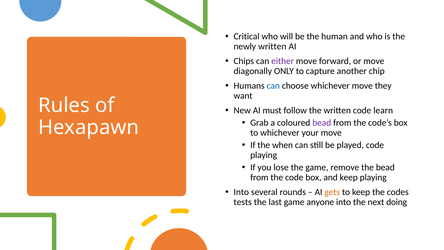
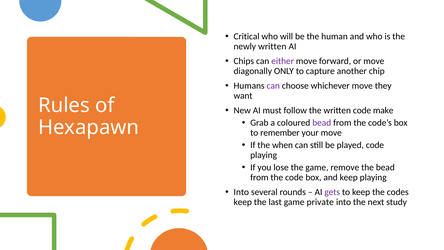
can at (273, 86) colour: blue -> purple
learn: learn -> make
to whichever: whichever -> remember
gets colour: orange -> purple
tests at (243, 202): tests -> keep
anyone: anyone -> private
doing: doing -> study
